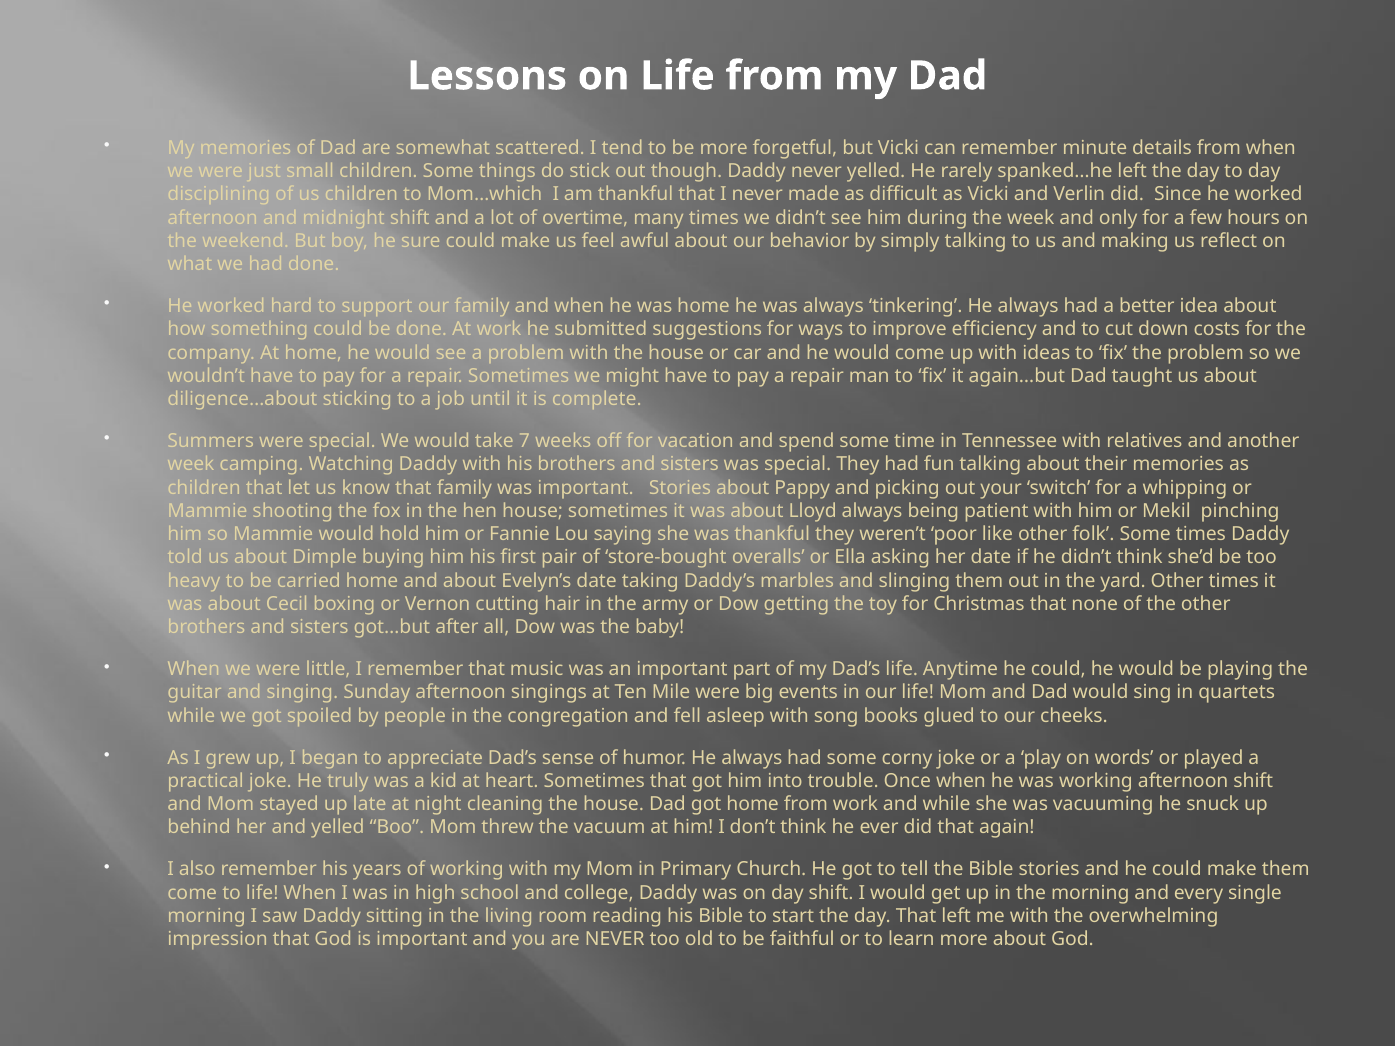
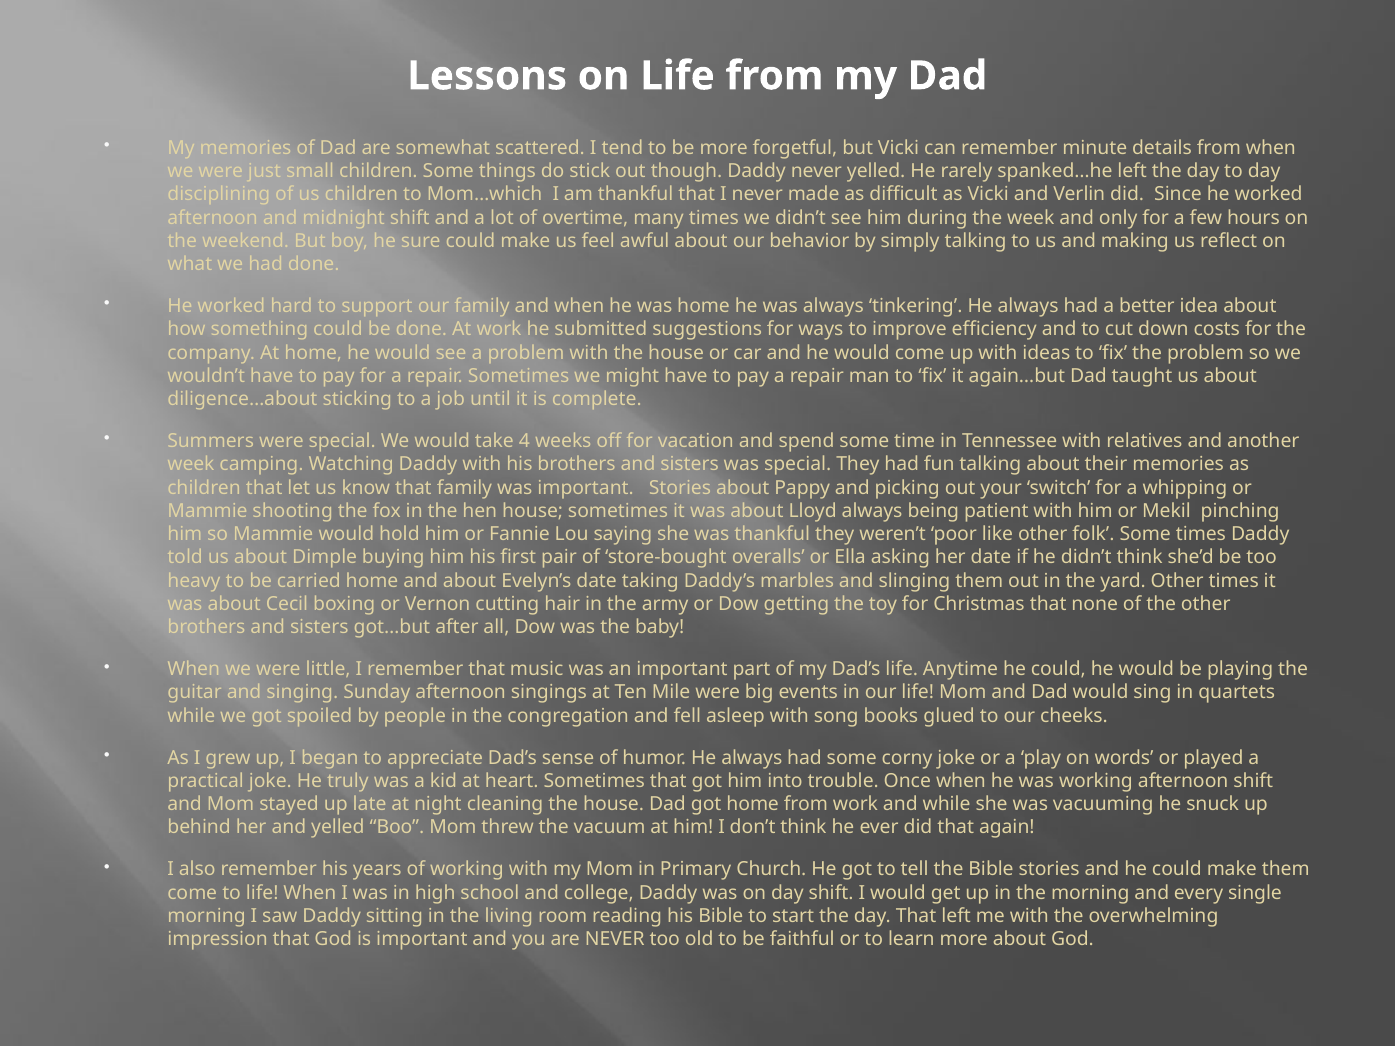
7: 7 -> 4
